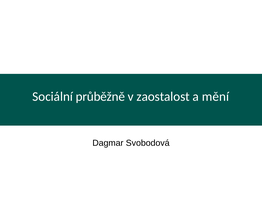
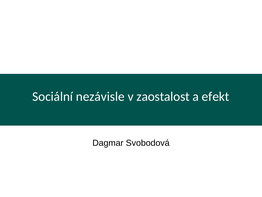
průběžně: průběžně -> nezávisle
mění: mění -> efekt
